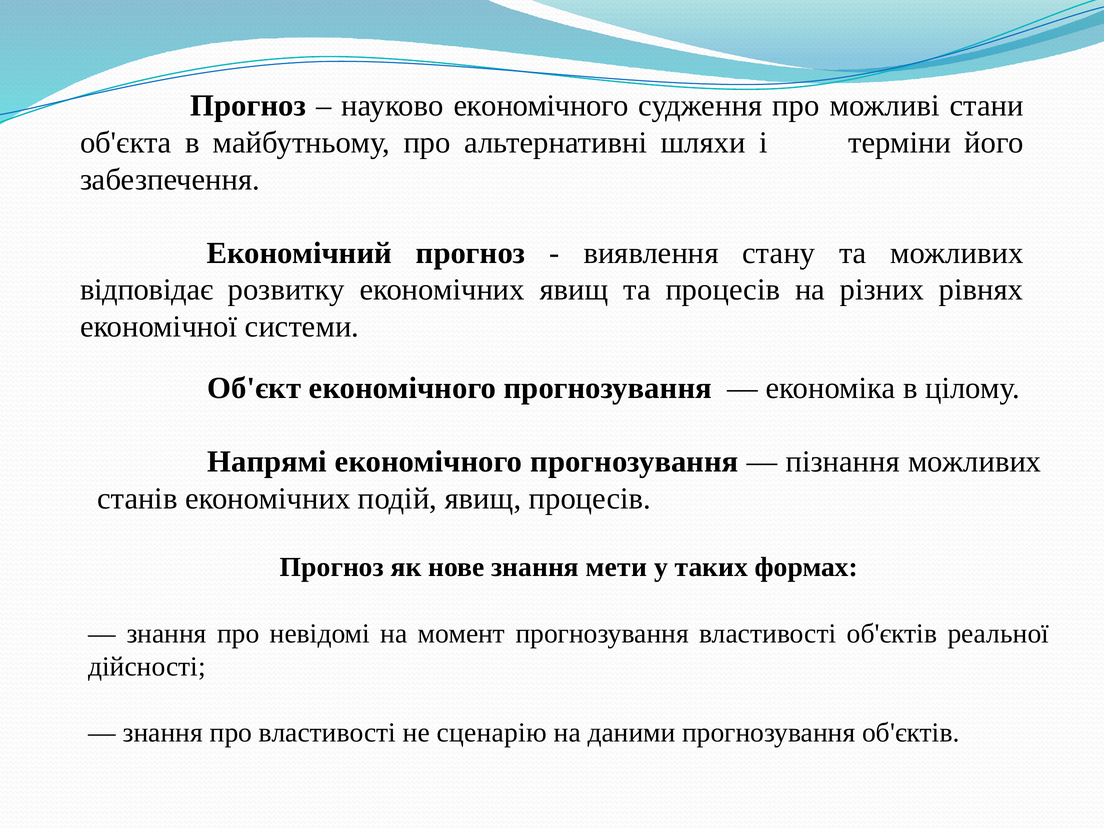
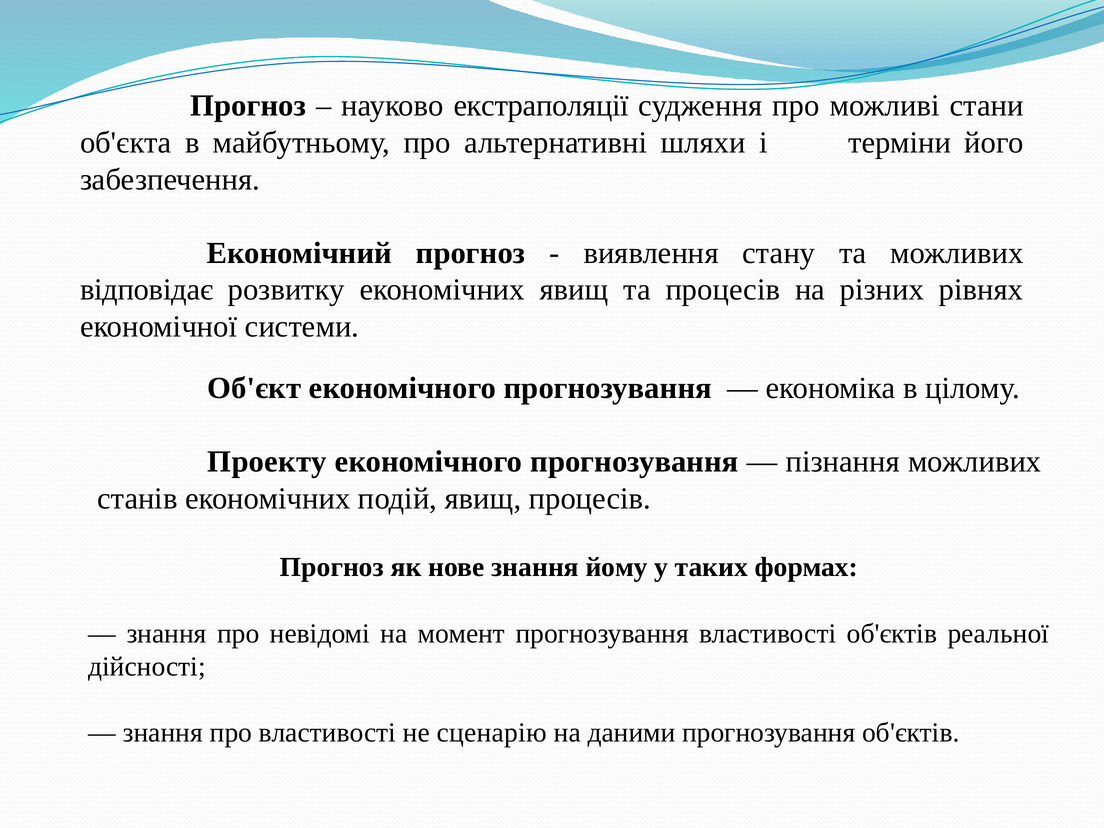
науково економічного: економічного -> екстраполяції
Напрямі: Напрямі -> Проекту
мети: мети -> йому
